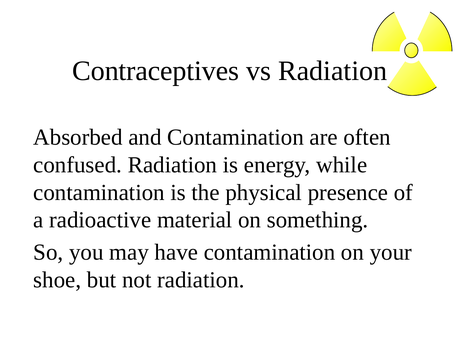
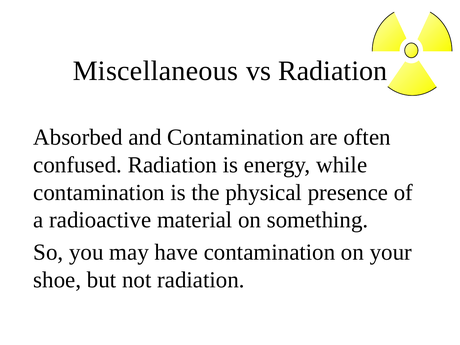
Contraceptives: Contraceptives -> Miscellaneous
